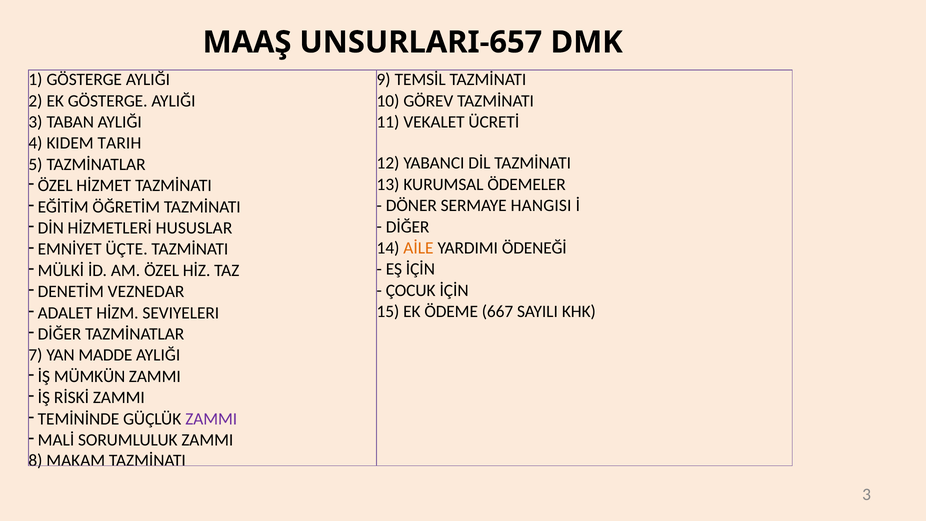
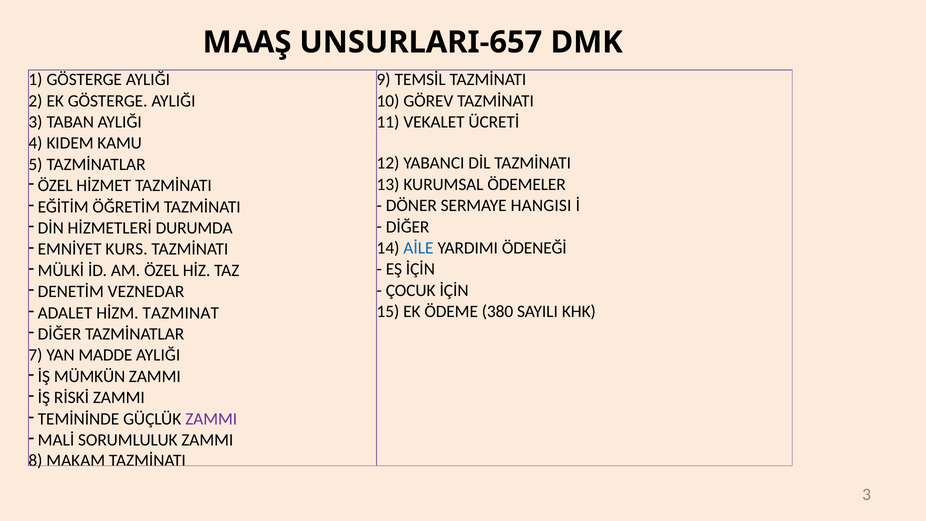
TARIH: TARIH -> KAMU
HUSUSLAR: HUSUSLAR -> DURUMDA
AİLE colour: orange -> blue
ÜÇTE: ÜÇTE -> KURS
667: 667 -> 380
SEVIYELERI: SEVIYELERI -> TAZMINAT
